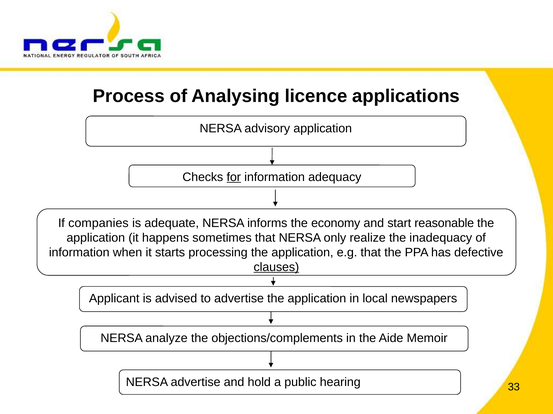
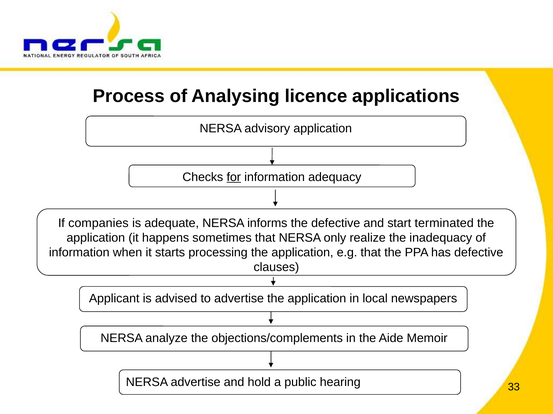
the economy: economy -> defective
reasonable: reasonable -> terminated
clauses underline: present -> none
